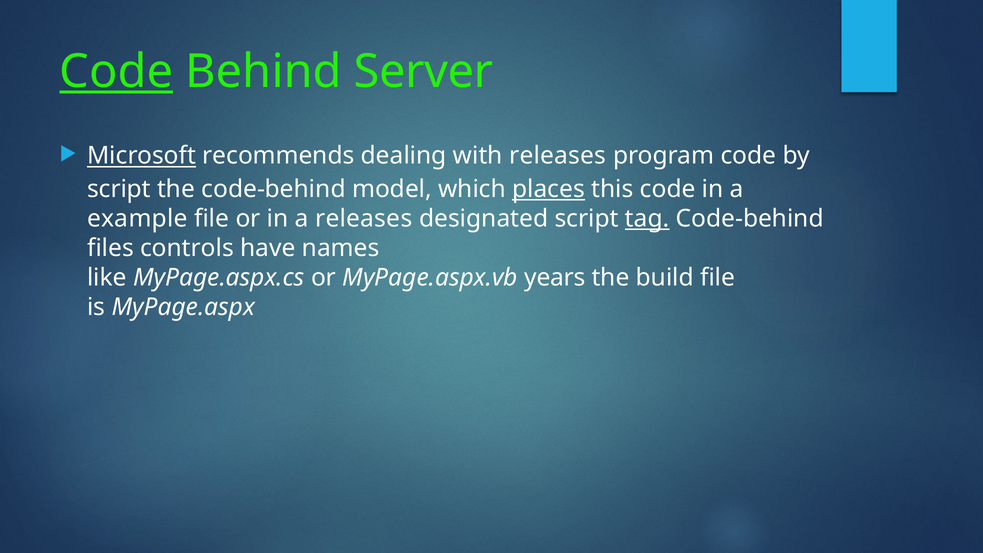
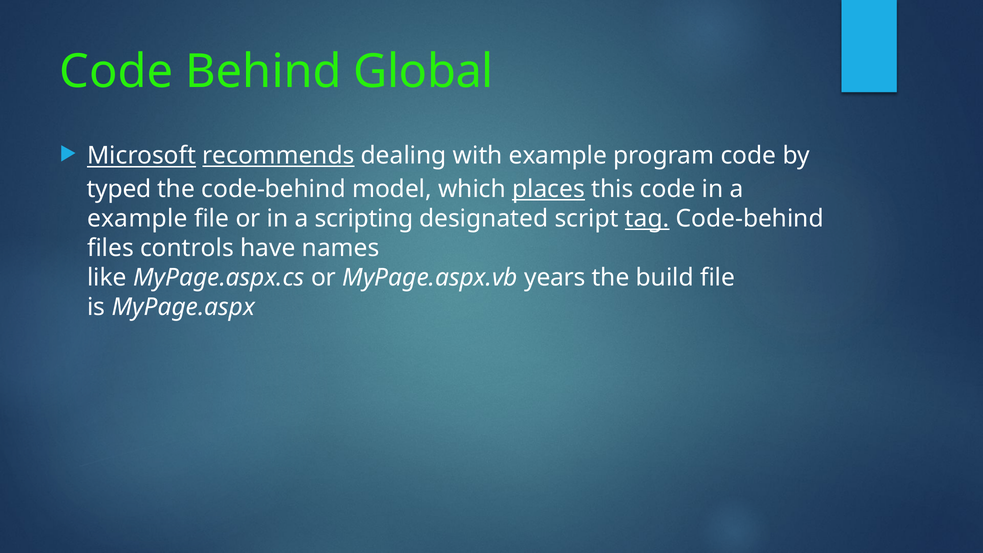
Code at (116, 72) underline: present -> none
Server: Server -> Global
recommends underline: none -> present
with releases: releases -> example
script at (119, 189): script -> typed
a releases: releases -> scripting
